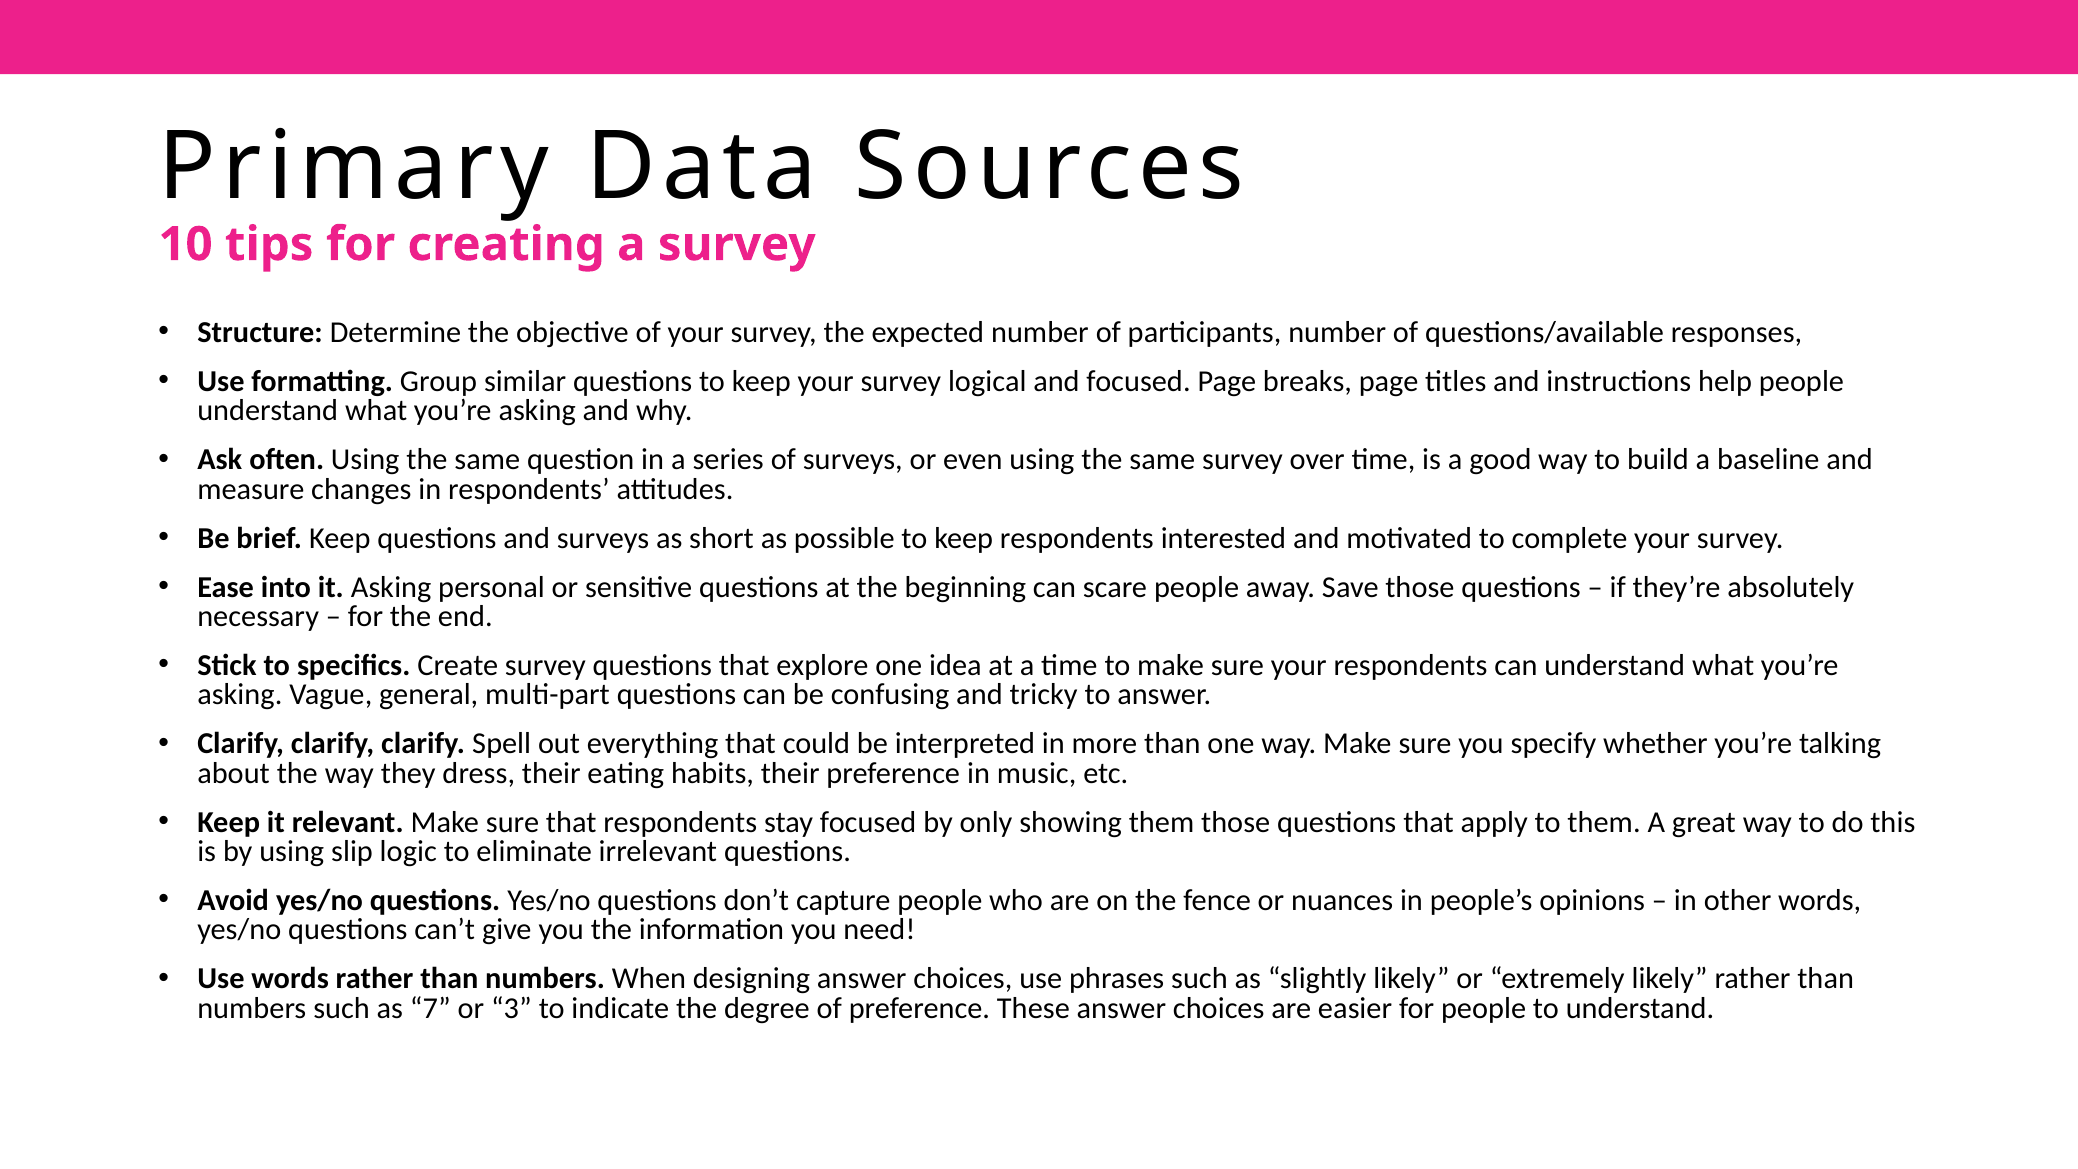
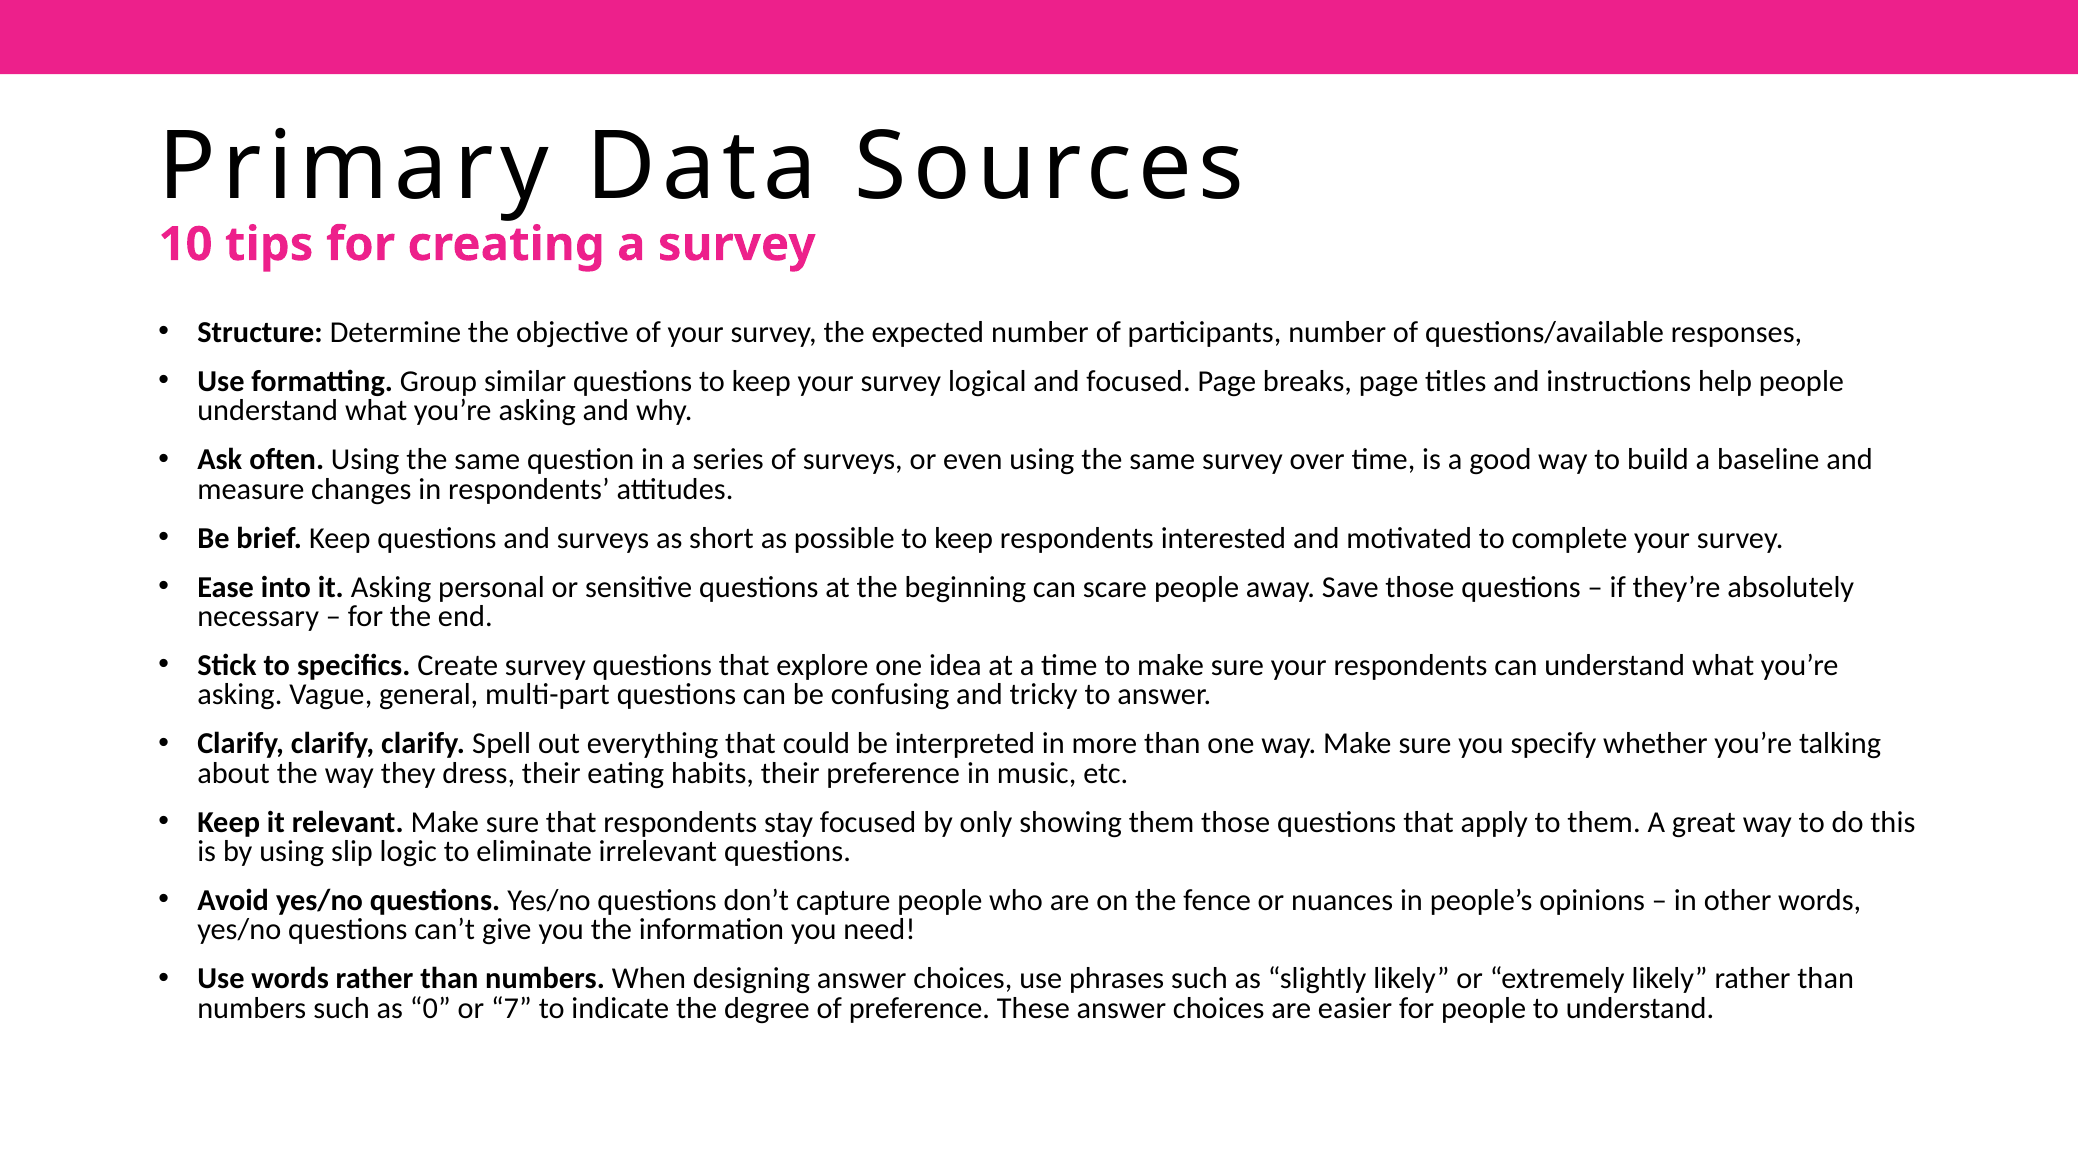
7: 7 -> 0
3: 3 -> 7
